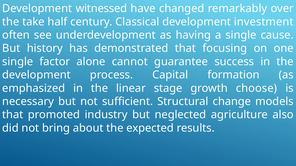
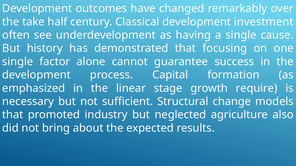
witnessed: witnessed -> outcomes
choose: choose -> require
